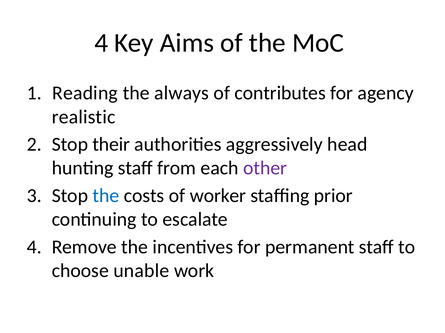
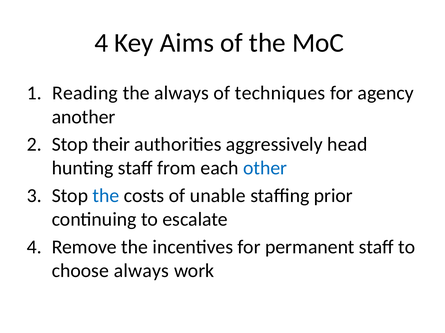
contributes: contributes -> techniques
realistic: realistic -> another
other colour: purple -> blue
worker: worker -> unable
choose unable: unable -> always
